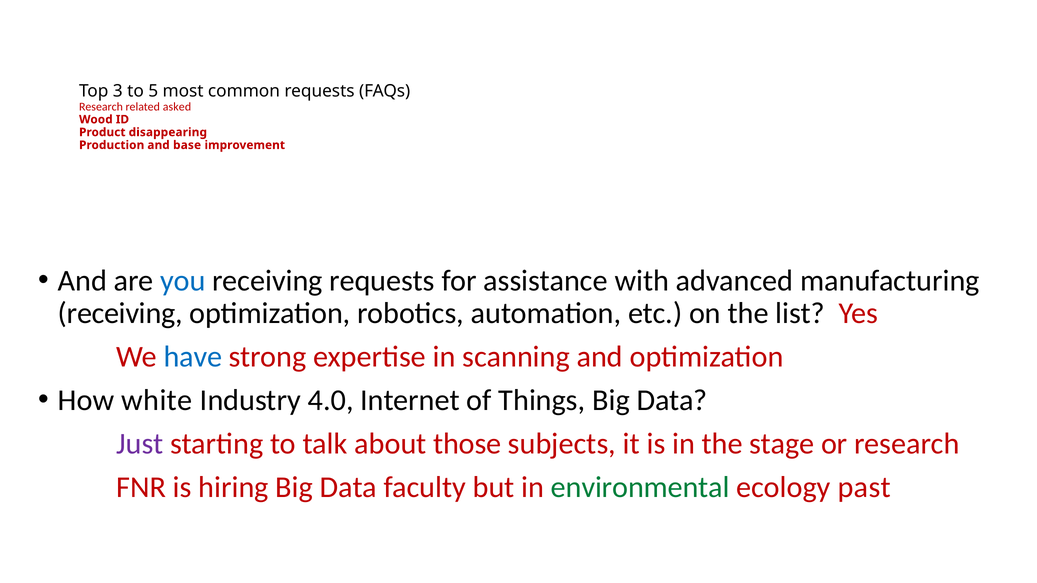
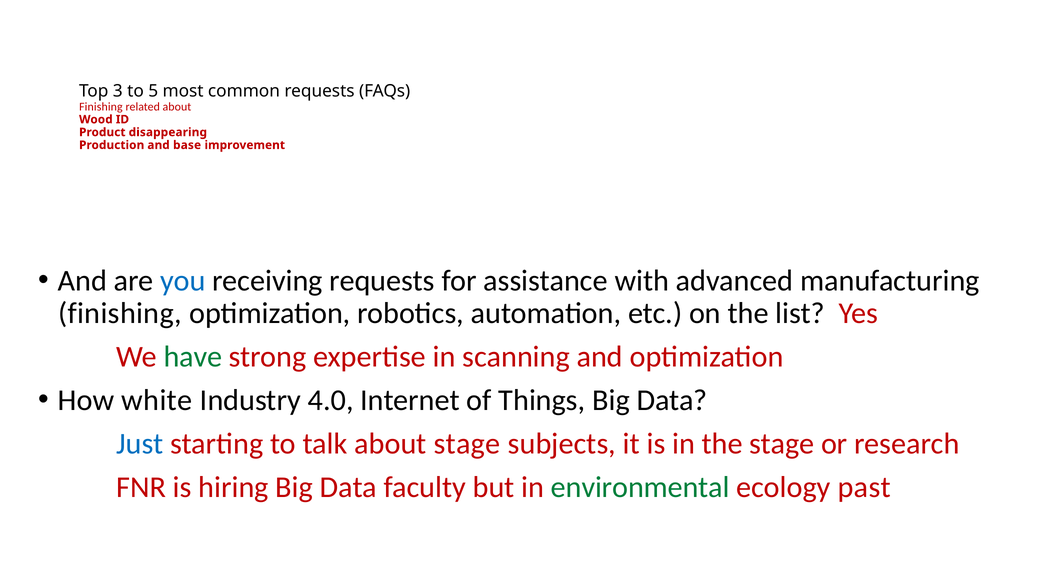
Research at (101, 107): Research -> Finishing
related asked: asked -> about
receiving at (120, 313): receiving -> finishing
have colour: blue -> green
Just colour: purple -> blue
about those: those -> stage
